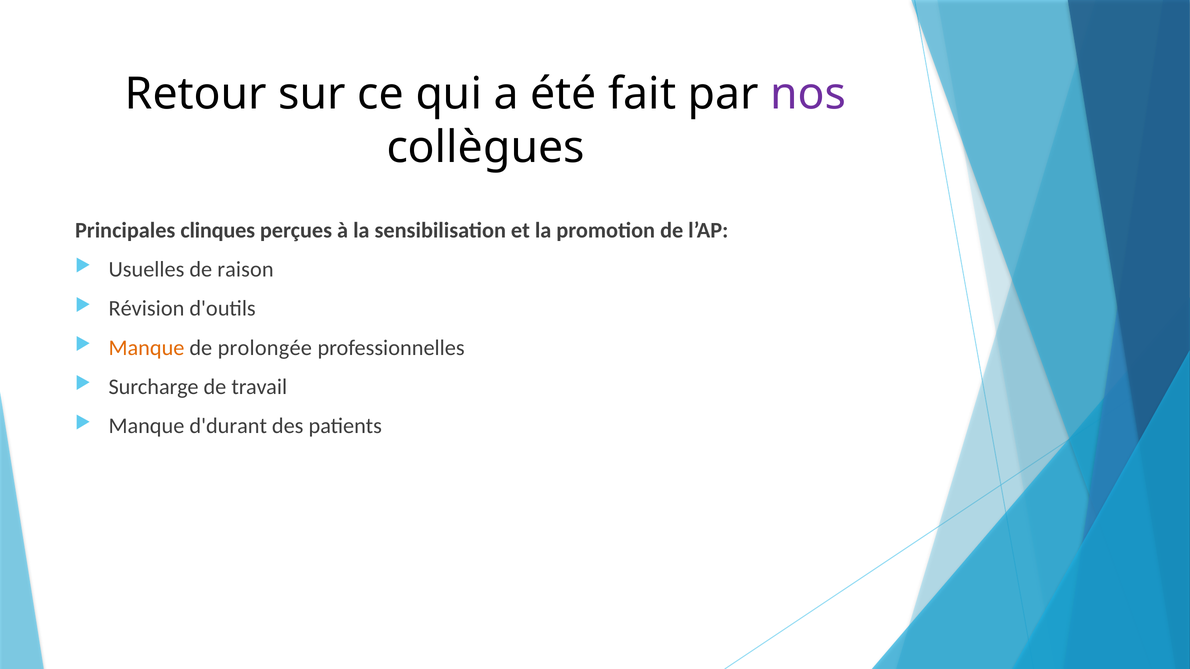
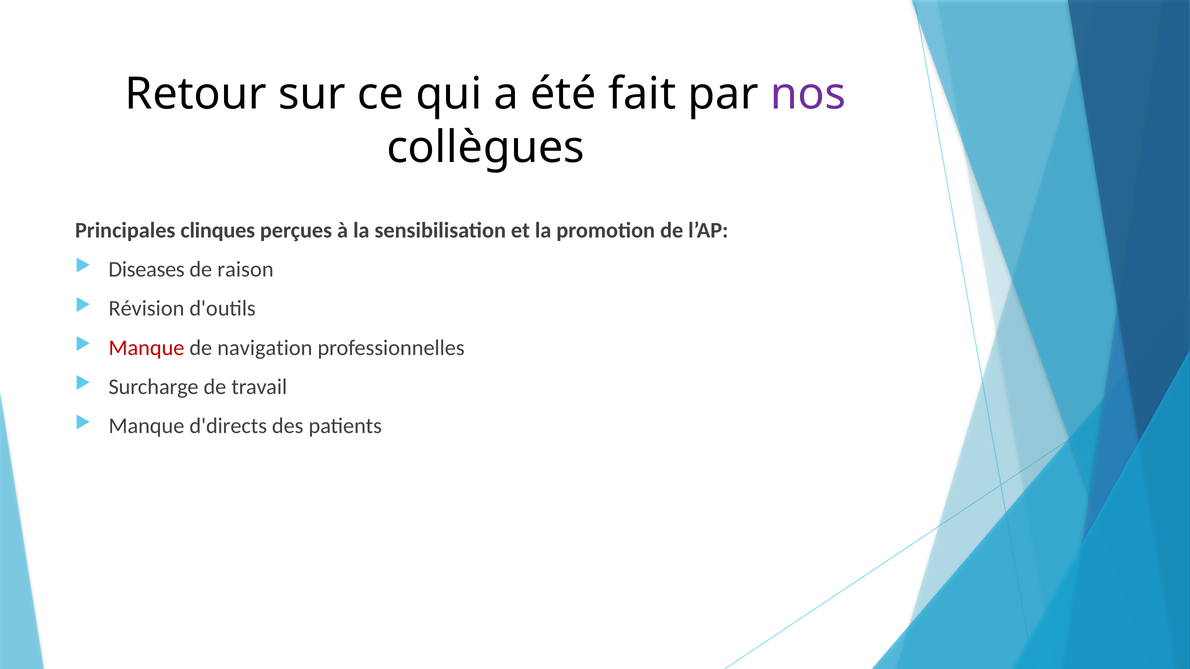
Usuelles: Usuelles -> Diseases
Manque at (146, 348) colour: orange -> red
prolongée: prolongée -> navigation
d'durant: d'durant -> d'directs
